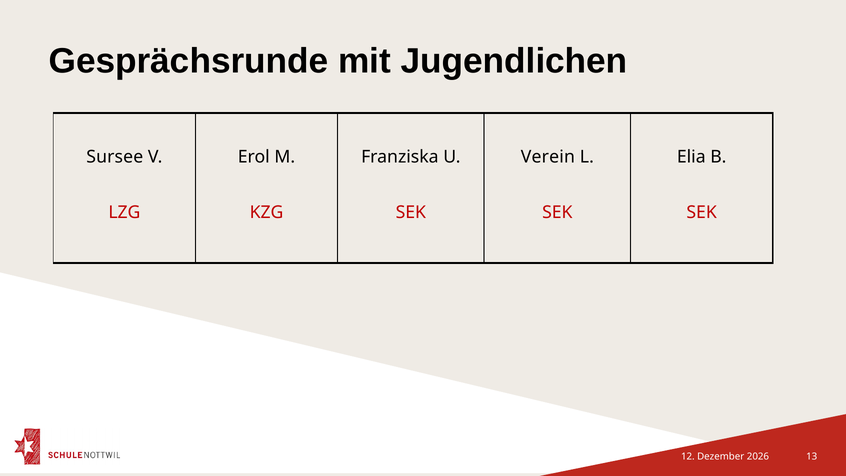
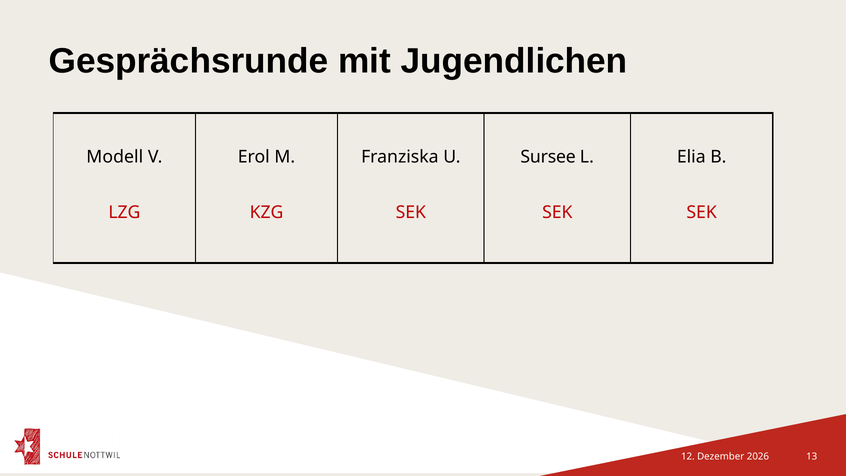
Sursee: Sursee -> Modell
Verein: Verein -> Sursee
